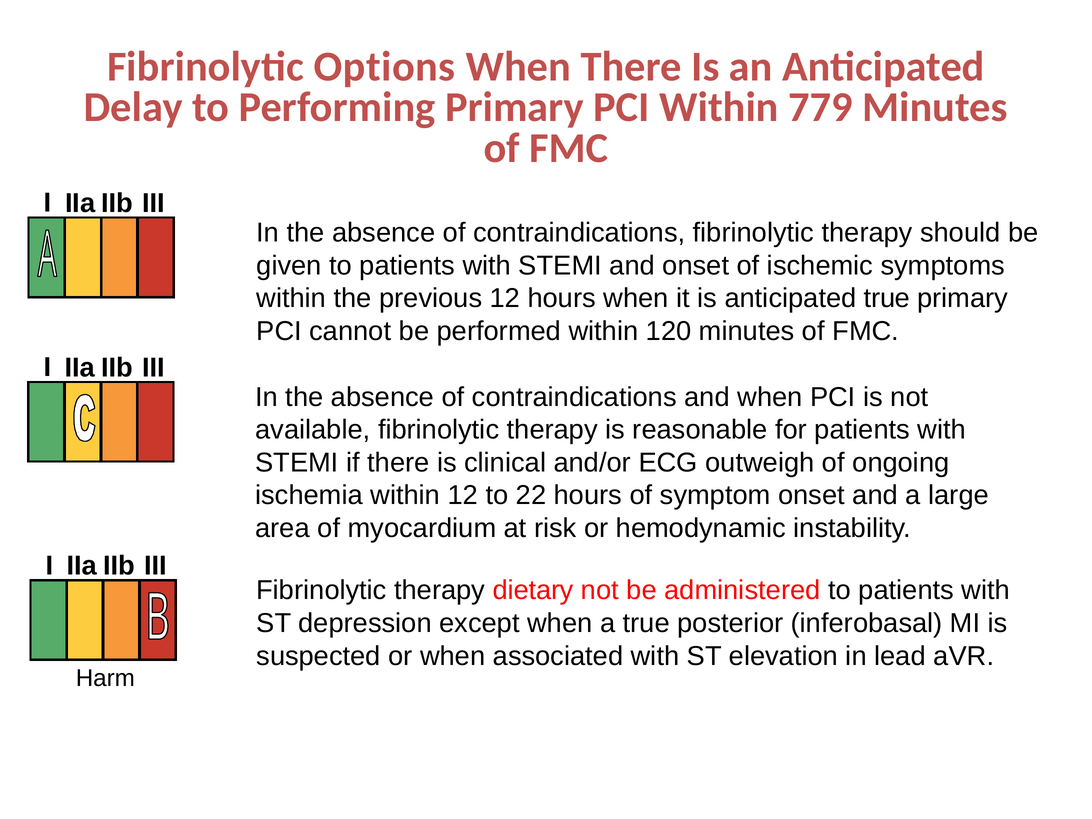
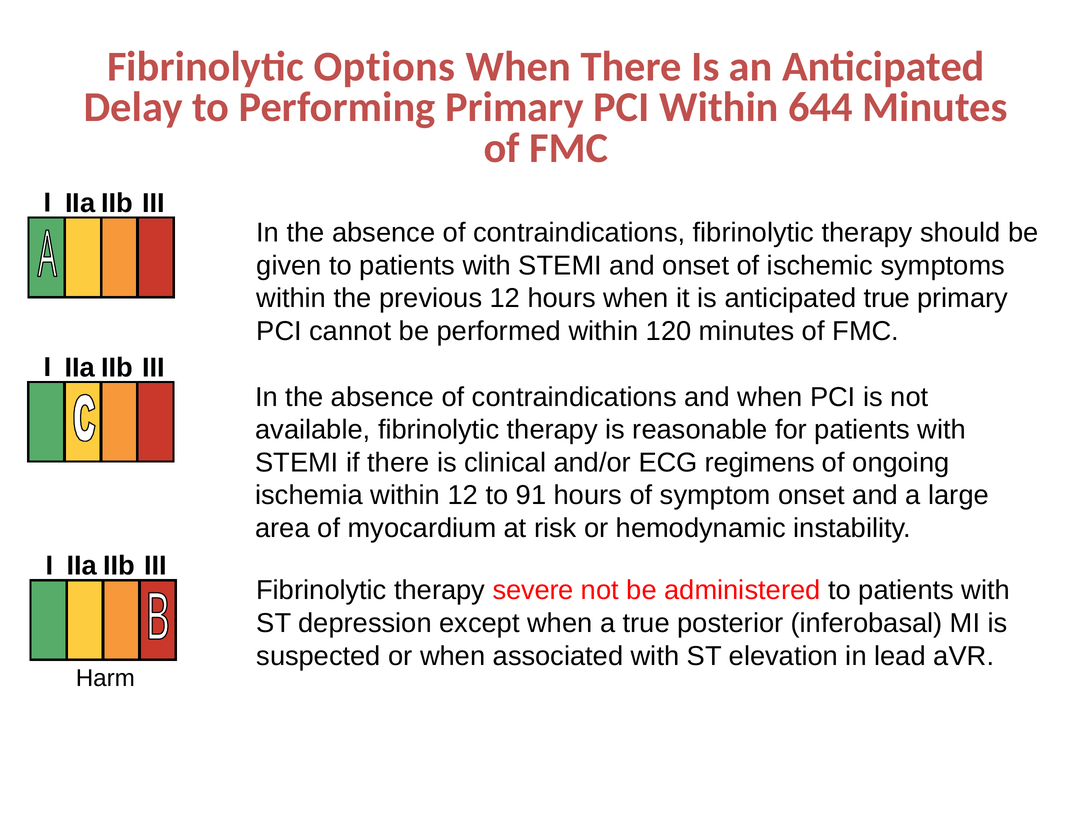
779: 779 -> 644
outweigh: outweigh -> regimens
22: 22 -> 91
dietary: dietary -> severe
